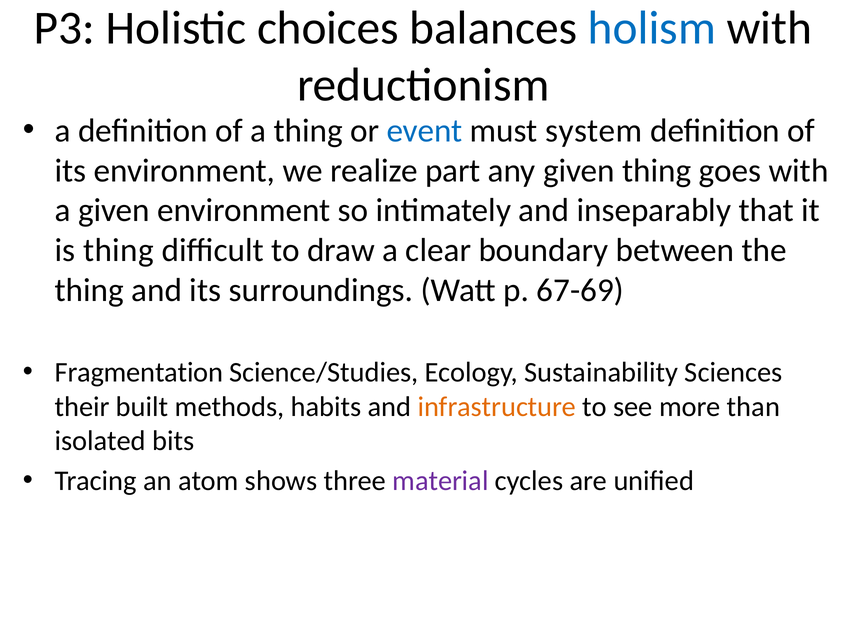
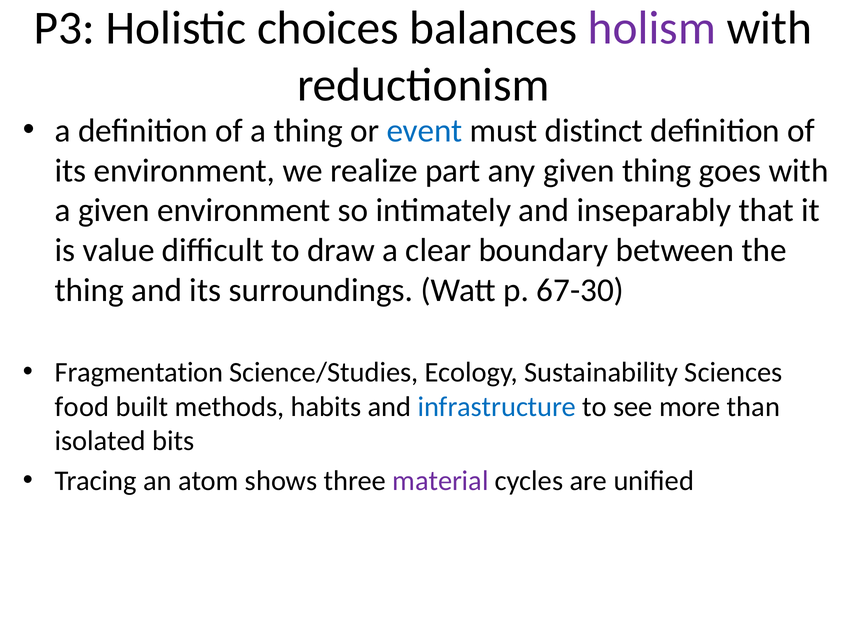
holism colour: blue -> purple
system: system -> distinct
is thing: thing -> value
67-69: 67-69 -> 67-30
their: their -> food
infrastructure colour: orange -> blue
